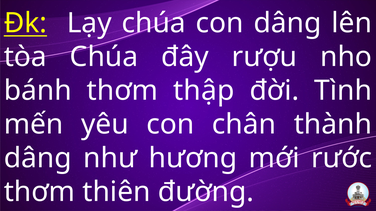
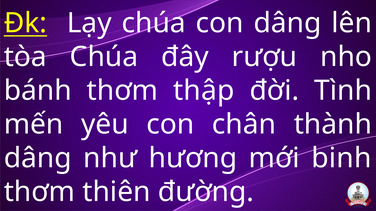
rước: rước -> binh
